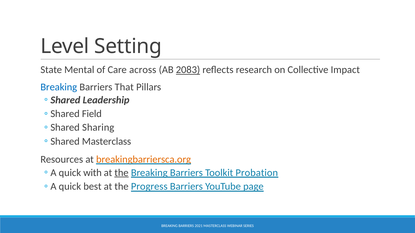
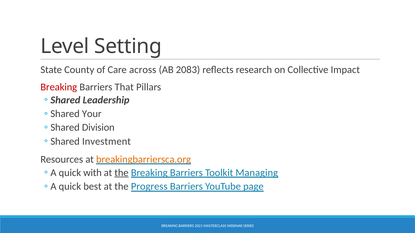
Mental: Mental -> County
2083 underline: present -> none
Breaking at (59, 87) colour: blue -> red
Field: Field -> Your
Sharing: Sharing -> Division
Masterclass at (107, 142): Masterclass -> Investment
Probation: Probation -> Managing
